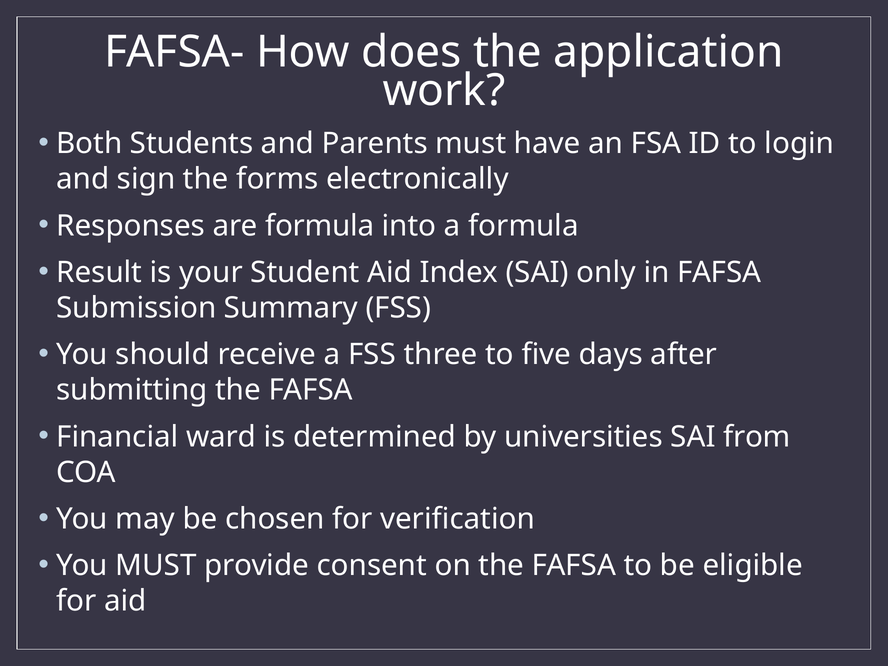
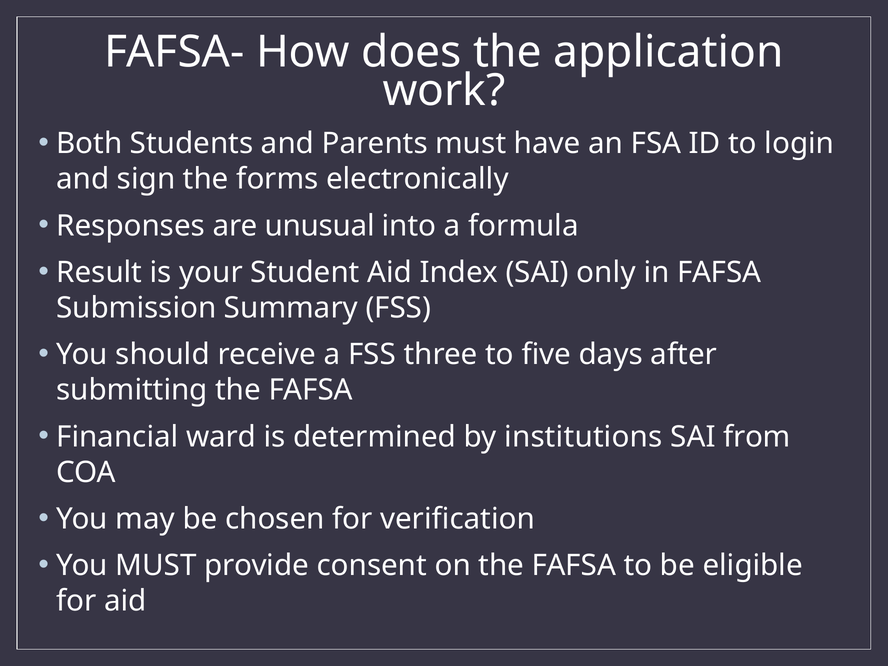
are formula: formula -> unusual
universities: universities -> institutions
